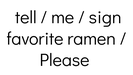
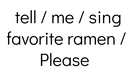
sign: sign -> sing
